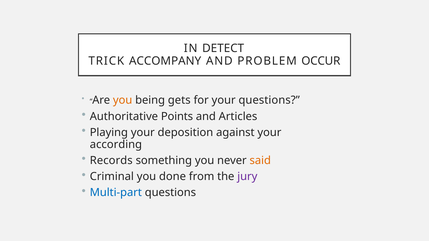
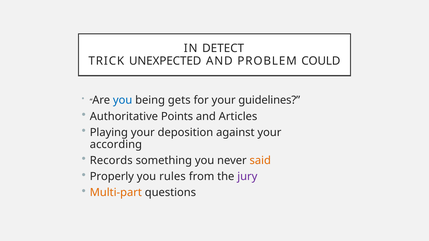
ACCOMPANY: ACCOMPANY -> UNEXPECTED
OCCUR: OCCUR -> COULD
you at (123, 100) colour: orange -> blue
your questions: questions -> guidelines
Criminal: Criminal -> Properly
done: done -> rules
Multi-part colour: blue -> orange
